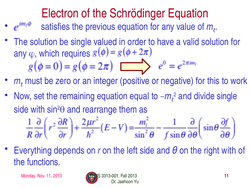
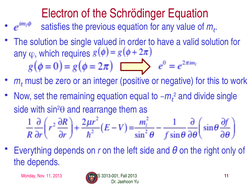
right with: with -> only
the functions: functions -> depends
